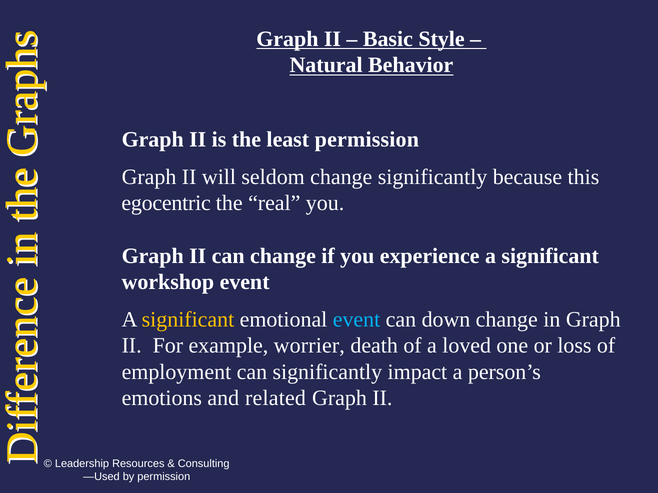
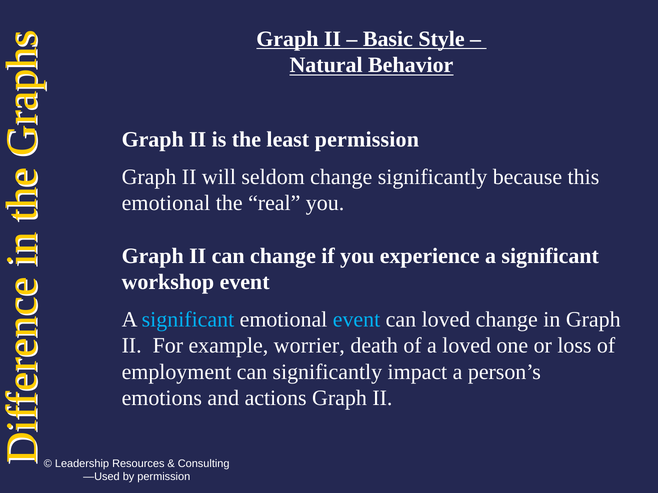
egocentric at (166, 203): egocentric -> emotional
significant at (188, 320) colour: yellow -> light blue
can down: down -> loved
related: related -> actions
